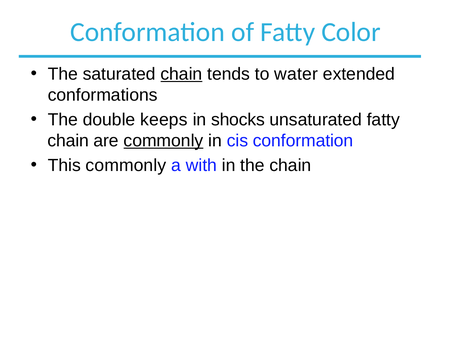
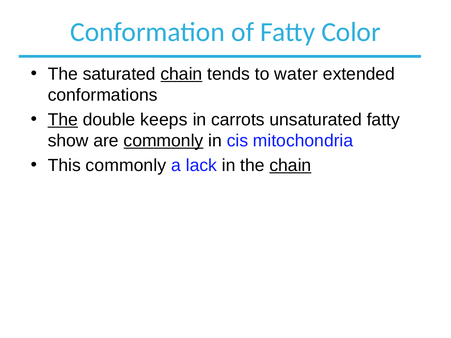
The at (63, 120) underline: none -> present
shocks: shocks -> carrots
chain at (68, 141): chain -> show
cis conformation: conformation -> mitochondria
with: with -> lack
chain at (290, 165) underline: none -> present
